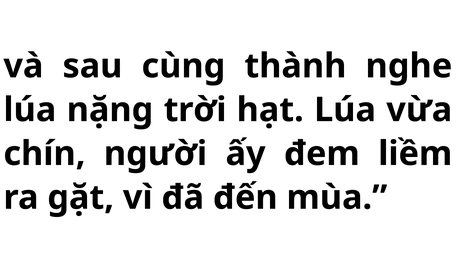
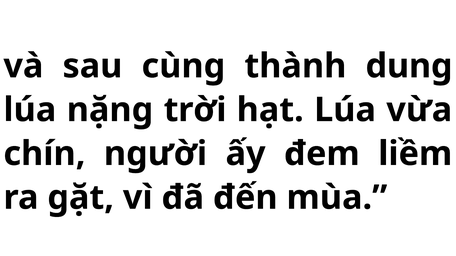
nghe: nghe -> dung
